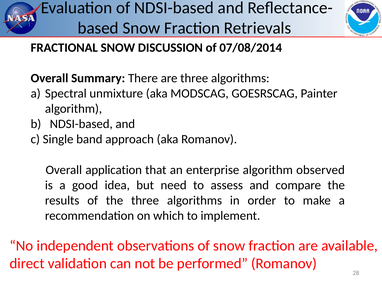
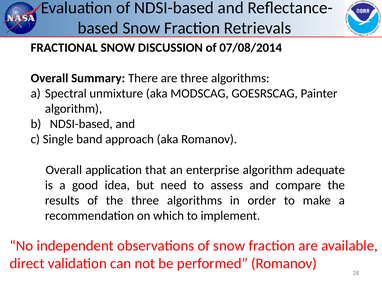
observed: observed -> adequate
